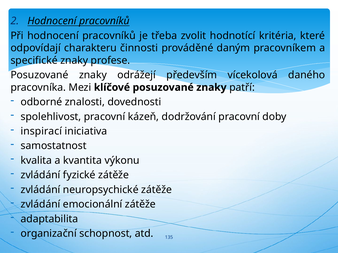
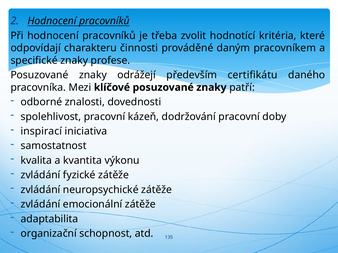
vícekolová: vícekolová -> certifikátu
